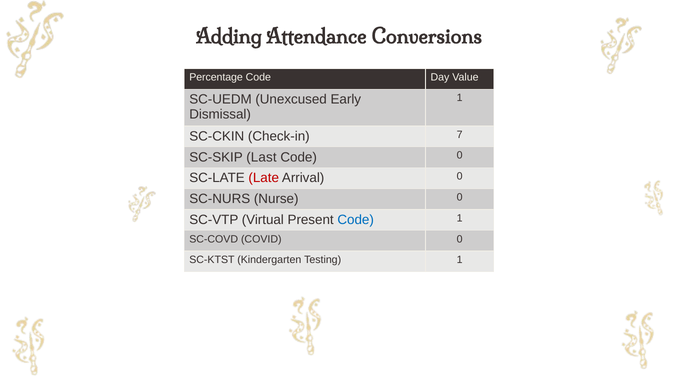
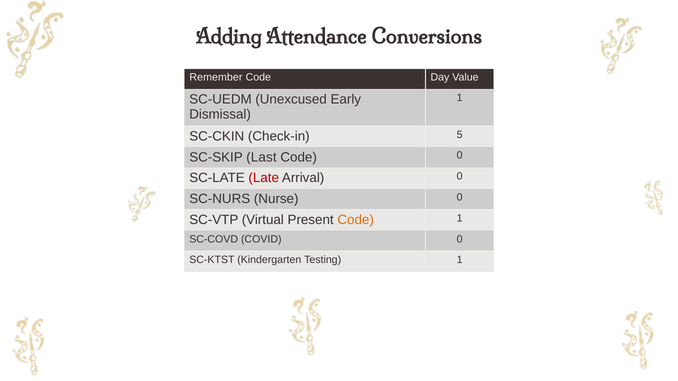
Percentage: Percentage -> Remember
7: 7 -> 5
Code at (356, 220) colour: blue -> orange
